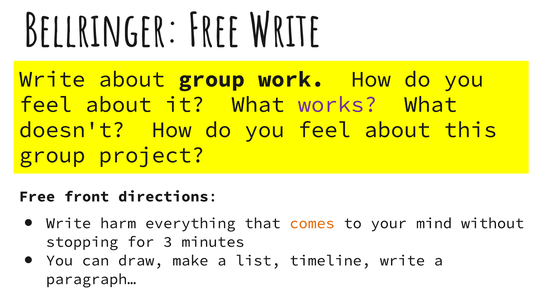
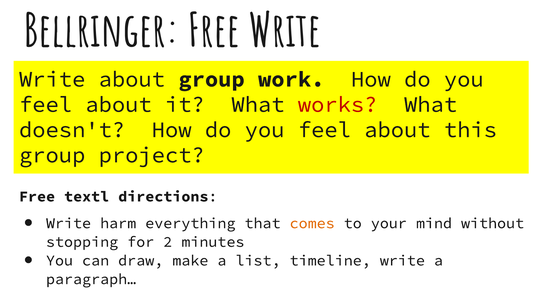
works colour: purple -> red
front: front -> textl
3: 3 -> 2
